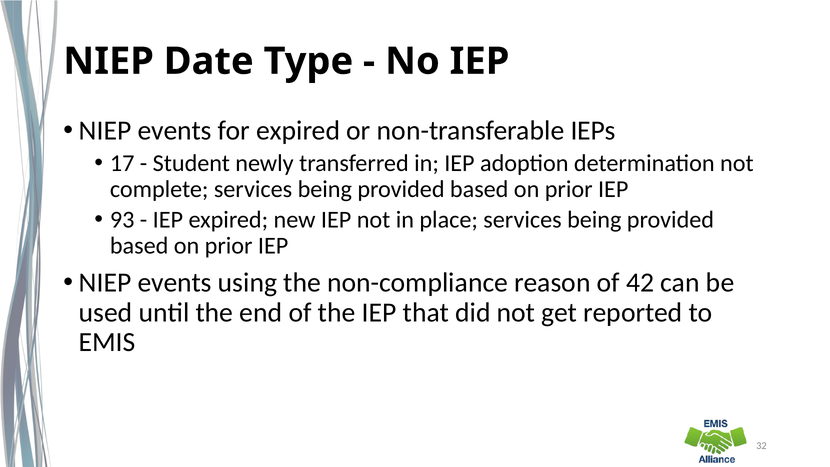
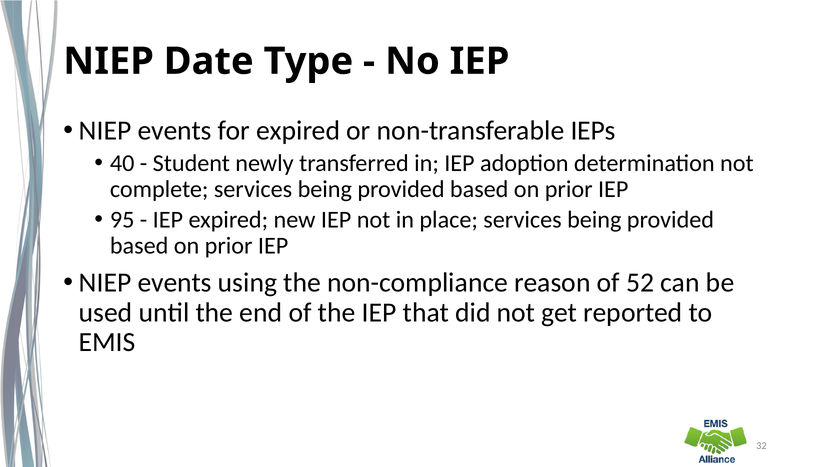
17: 17 -> 40
93: 93 -> 95
42: 42 -> 52
